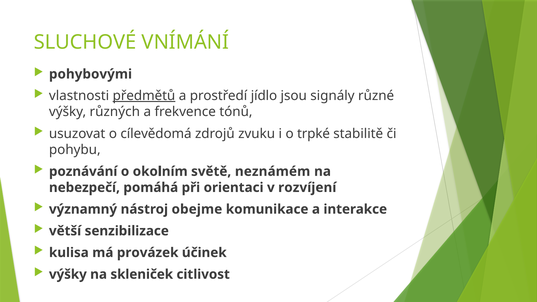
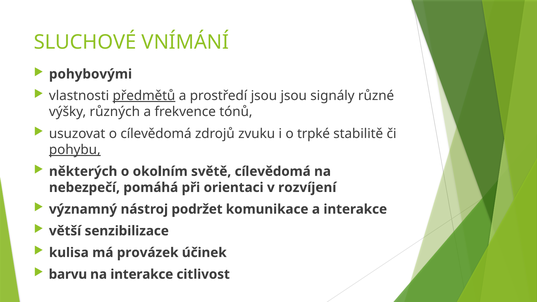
prostředí jídlo: jídlo -> jsou
pohybu underline: none -> present
poznávání: poznávání -> některých
světě neznámém: neznámém -> cílevědomá
obejme: obejme -> podržet
výšky at (68, 274): výšky -> barvu
na skleniček: skleniček -> interakce
